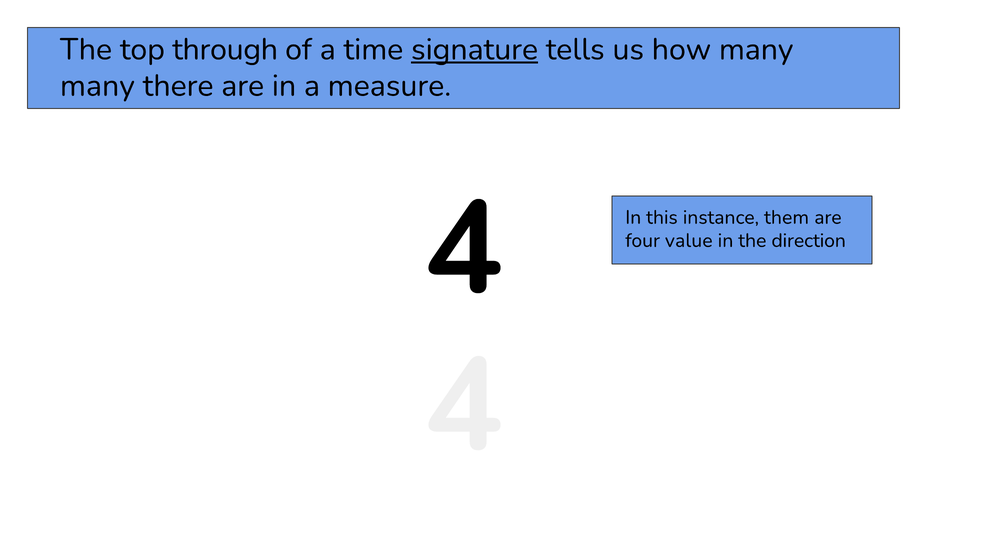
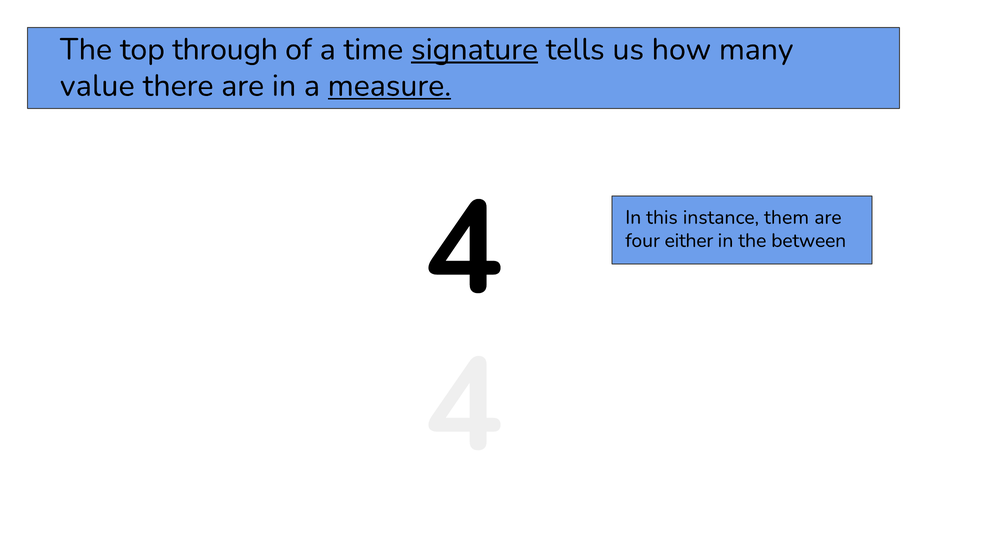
many at (97, 86): many -> value
measure underline: none -> present
value: value -> either
direction: direction -> between
